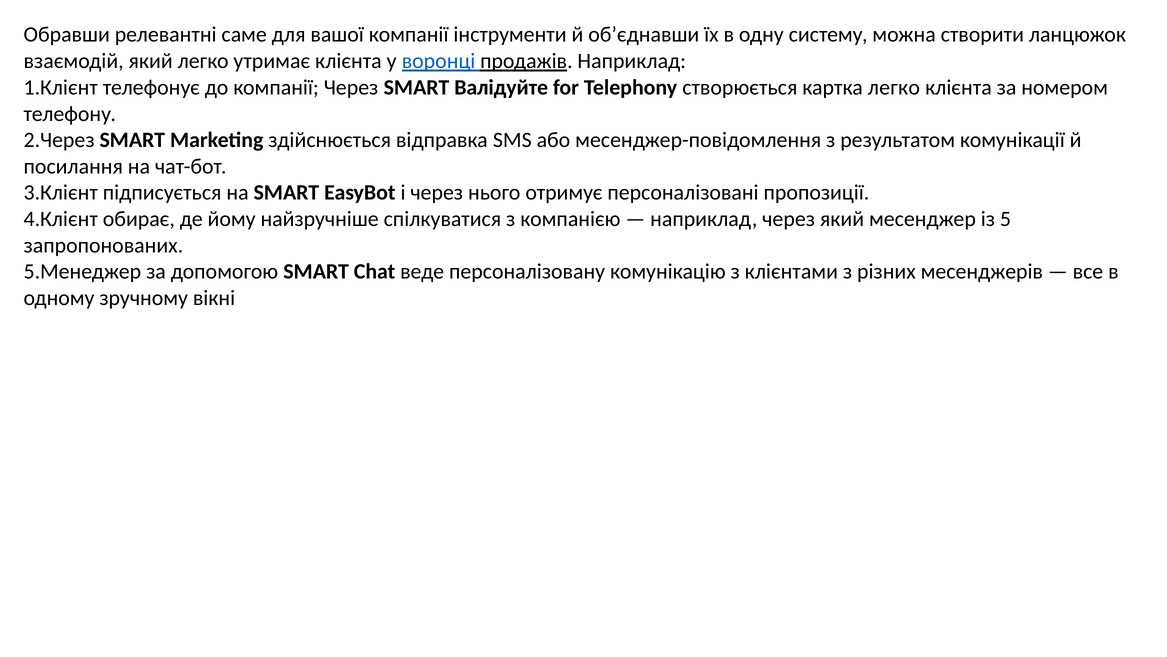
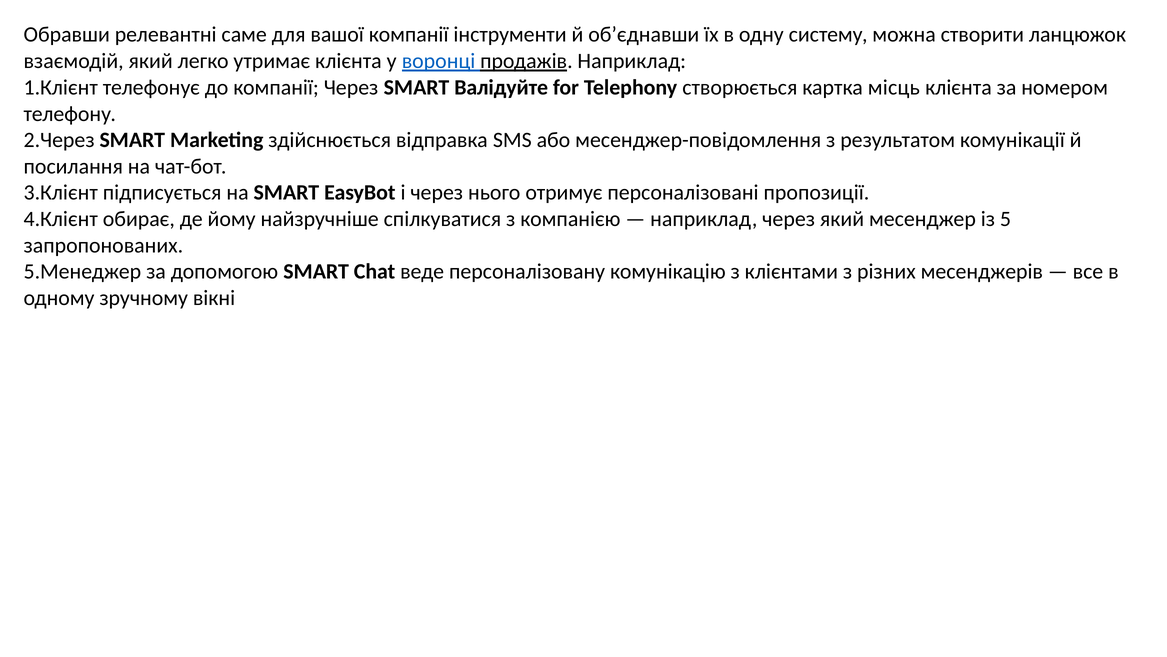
картка легко: легко -> місць
